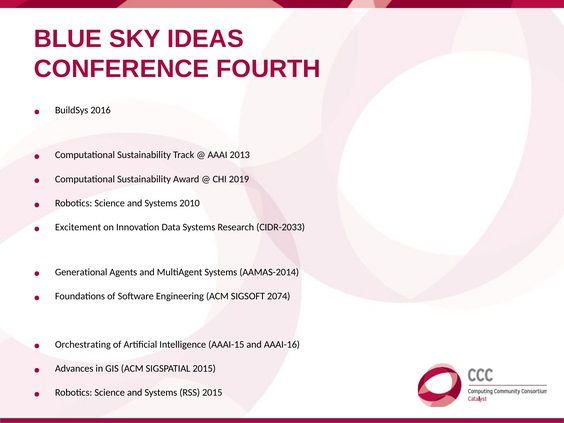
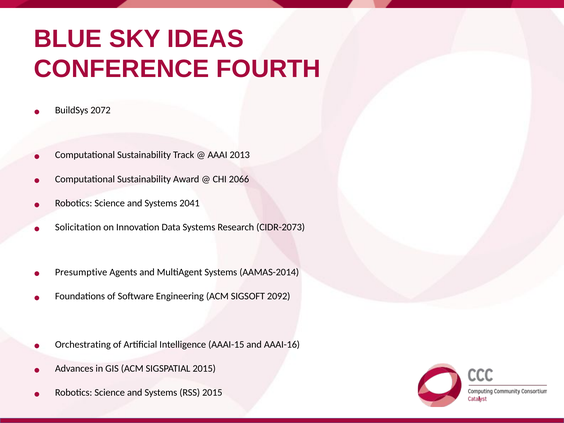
BuildSys 2016: 2016 -> 2072
2019: 2019 -> 2066
2010: 2010 -> 2041
Excitement: Excitement -> Solicitation
CIDR-2033: CIDR-2033 -> CIDR-2073
Generational: Generational -> Presumptive
2074: 2074 -> 2092
